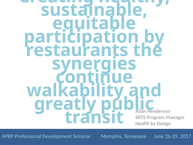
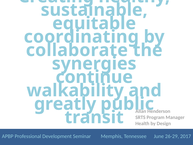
participation: participation -> coordinating
restaurants: restaurants -> collaborate
